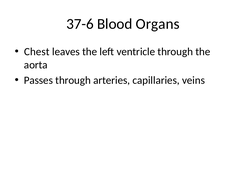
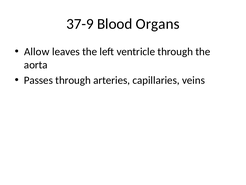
37-6: 37-6 -> 37-9
Chest: Chest -> Allow
